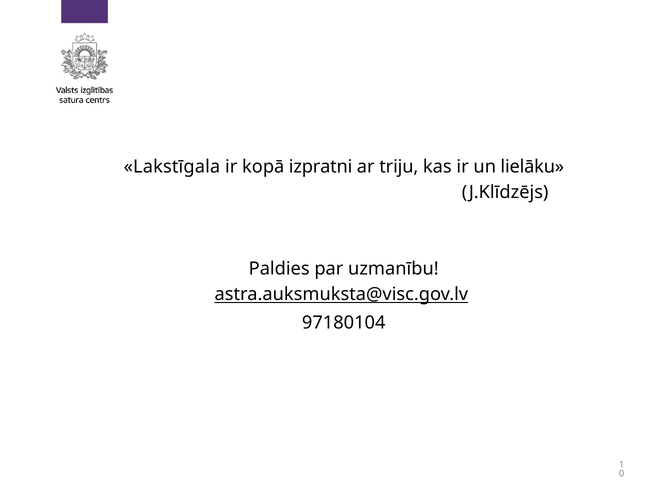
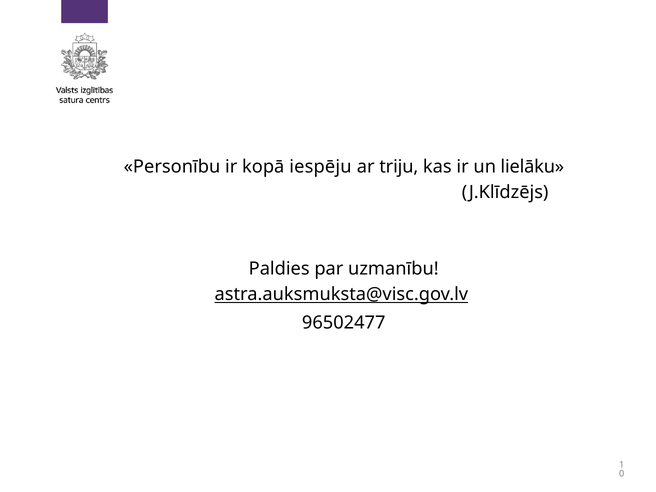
Lakstīgala: Lakstīgala -> Personību
izpratni: izpratni -> iespēju
97180104: 97180104 -> 96502477
